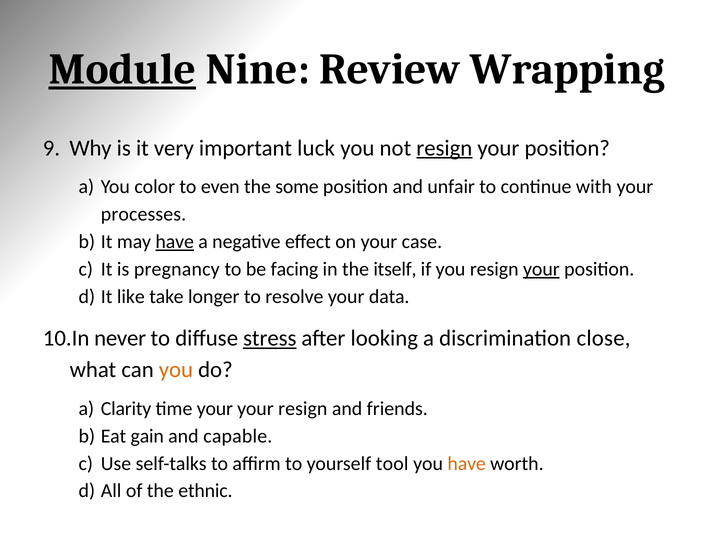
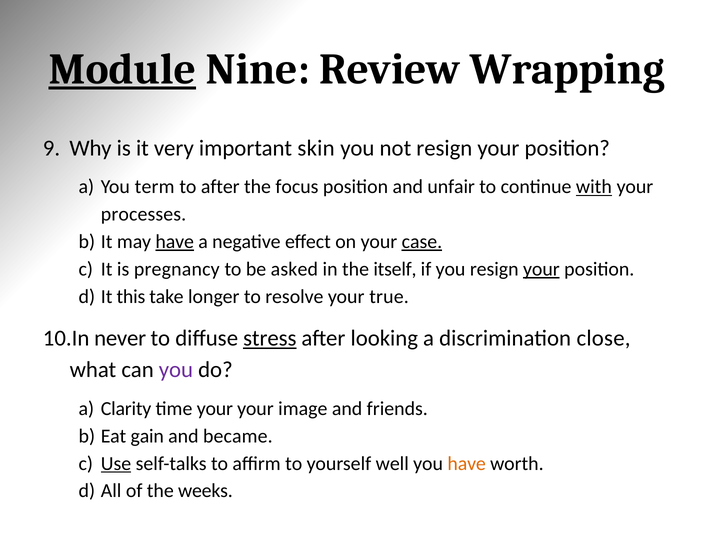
luck: luck -> skin
resign at (444, 148) underline: present -> none
color: color -> term
to even: even -> after
some: some -> focus
with underline: none -> present
case underline: none -> present
facing: facing -> asked
like: like -> this
data: data -> true
you at (176, 369) colour: orange -> purple
your resign: resign -> image
capable: capable -> became
Use underline: none -> present
tool: tool -> well
ethnic: ethnic -> weeks
